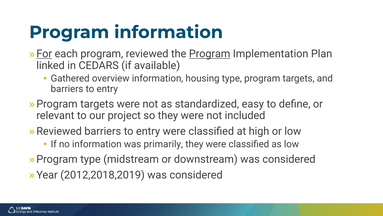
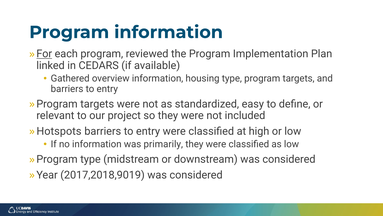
Program at (210, 54) underline: present -> none
Reviewed at (59, 131): Reviewed -> Hotspots
2012,2018,2019: 2012,2018,2019 -> 2017,2018,9019
